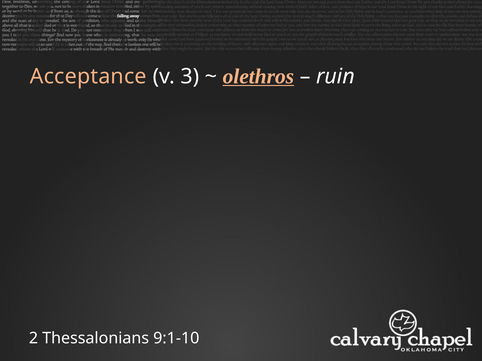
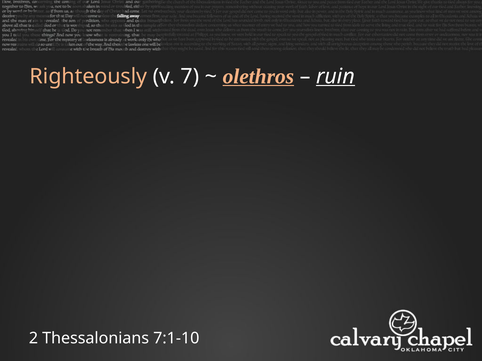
Acceptance: Acceptance -> Righteously
3: 3 -> 7
ruin underline: none -> present
9:1-10: 9:1-10 -> 7:1-10
